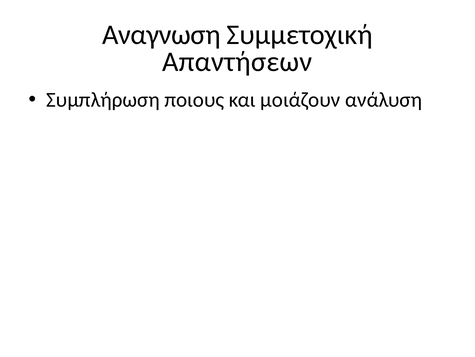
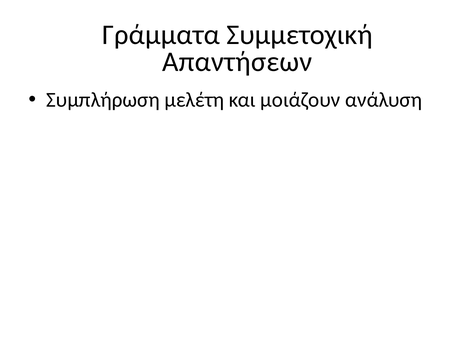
Αναγνωση: Αναγνωση -> Γράμματα
ποιους: ποιους -> μελέτη
